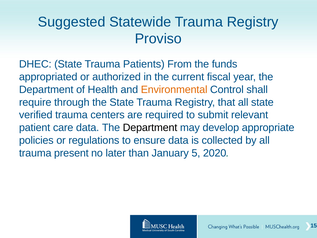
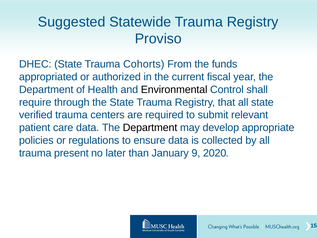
Patients: Patients -> Cohorts
Environmental colour: orange -> black
5: 5 -> 9
